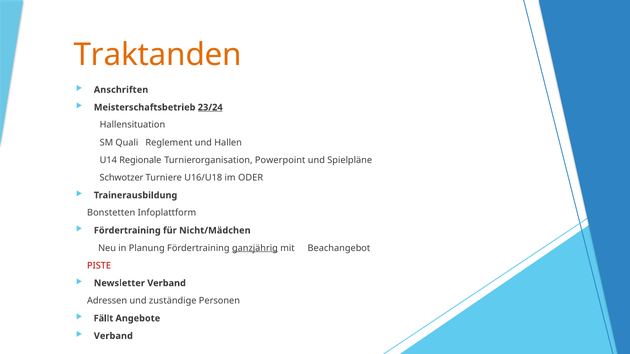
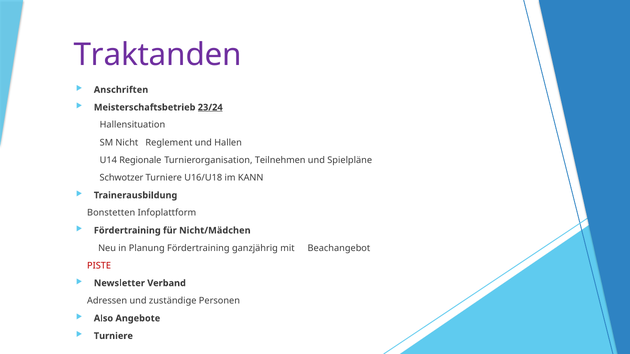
Traktanden colour: orange -> purple
Quali: Quali -> Nicht
Powerpoint: Powerpoint -> Teilnehmen
ODER: ODER -> KANN
ganzjährig underline: present -> none
Fällt: Fällt -> Also
Verband at (113, 336): Verband -> Turniere
